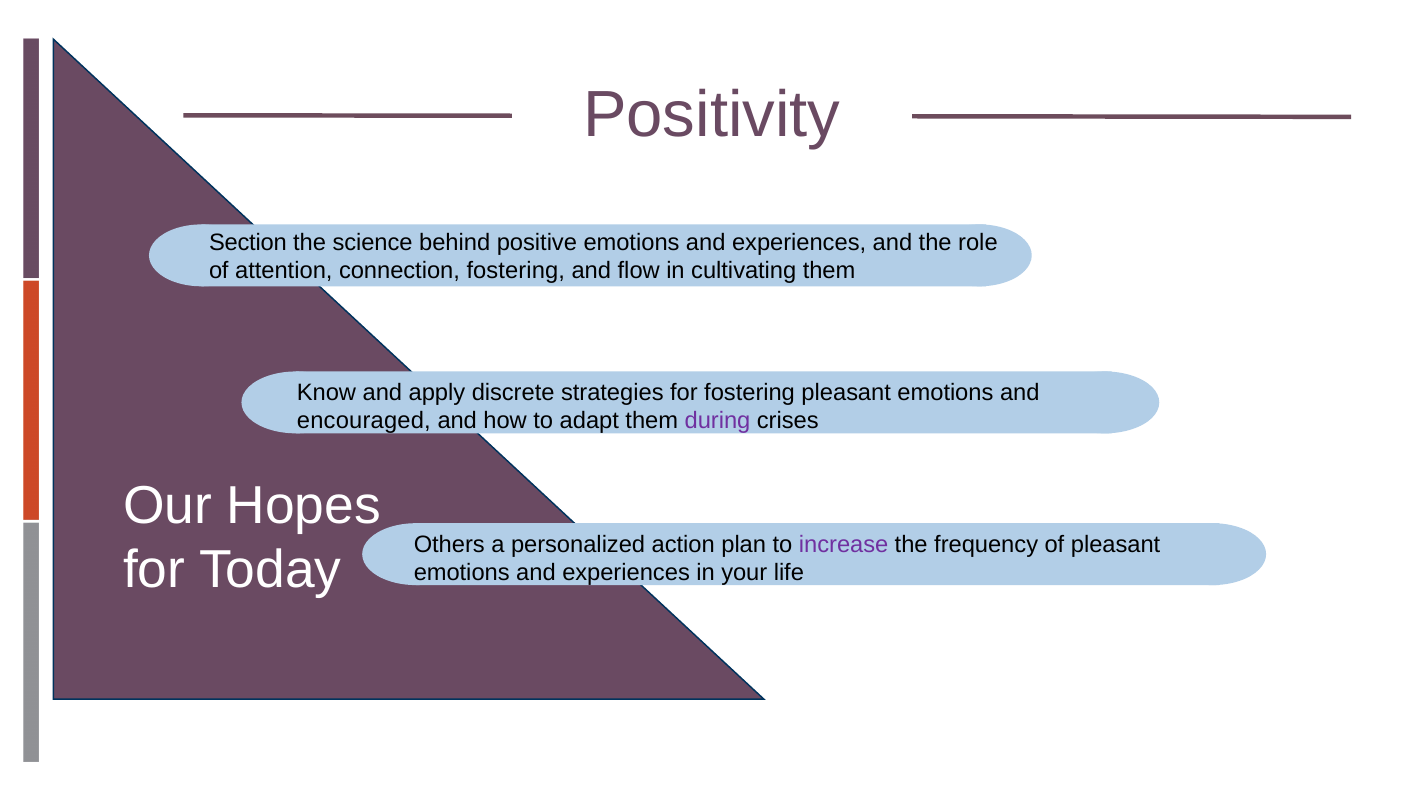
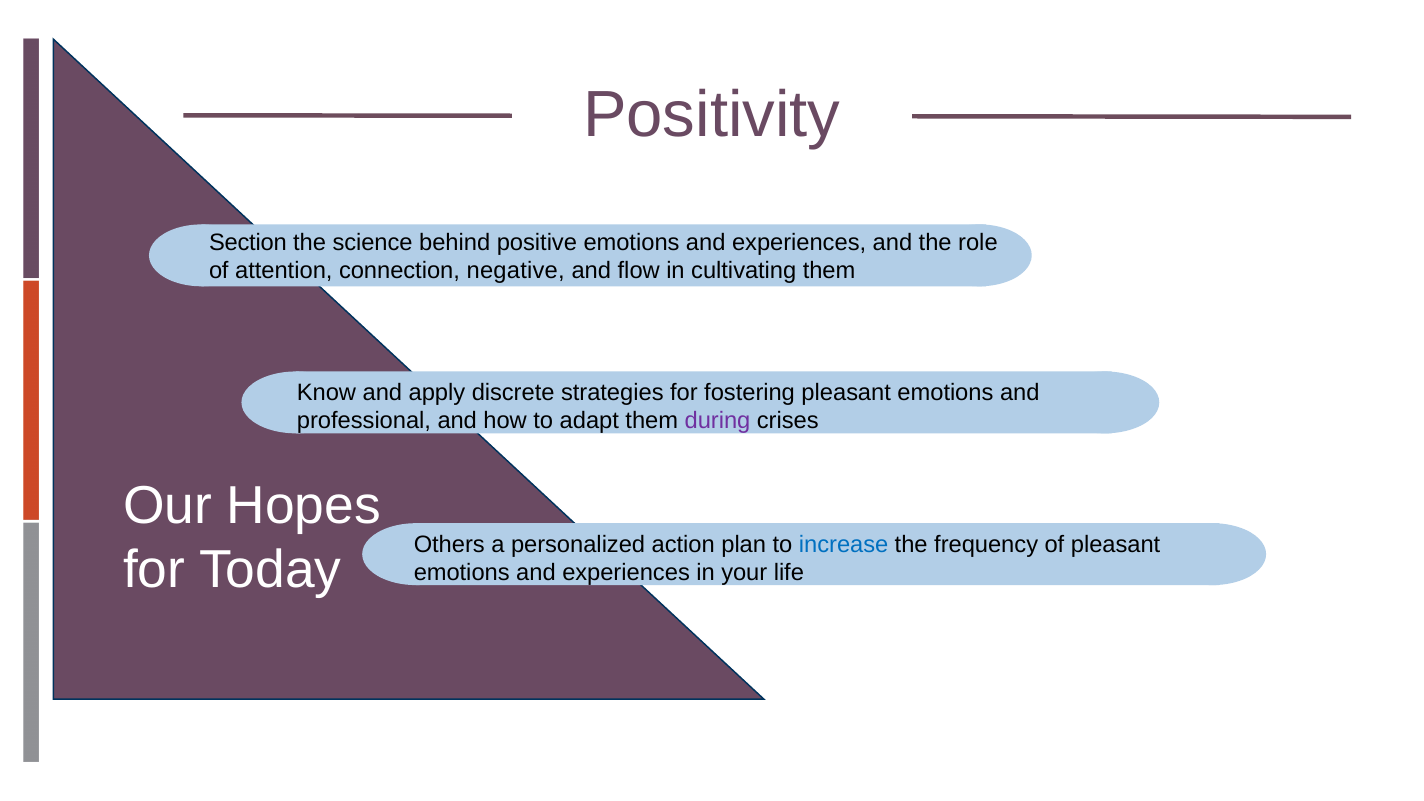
connection fostering: fostering -> negative
encouraged: encouraged -> professional
increase colour: purple -> blue
